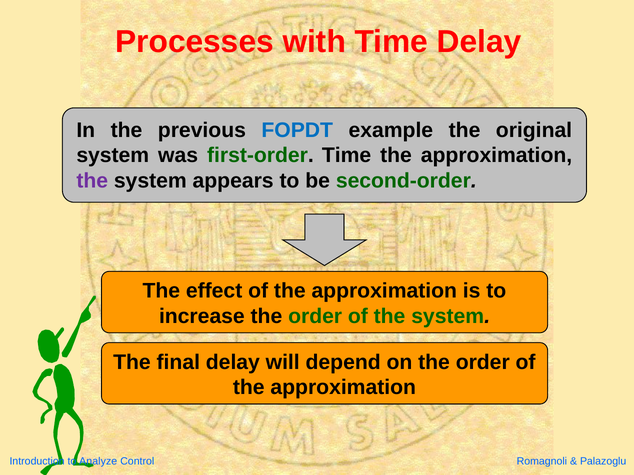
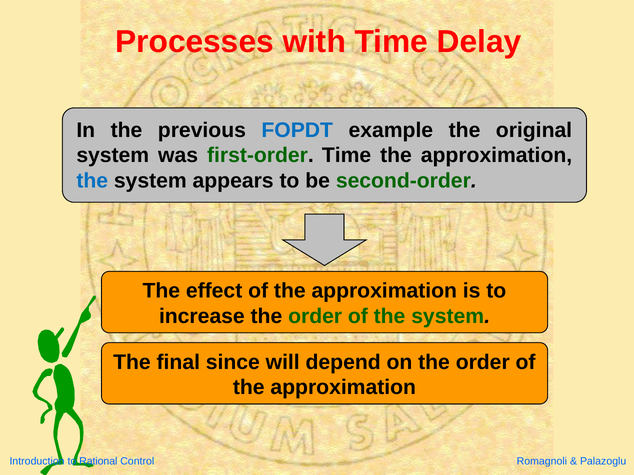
the at (92, 181) colour: purple -> blue
final delay: delay -> since
Analyze: Analyze -> Rational
